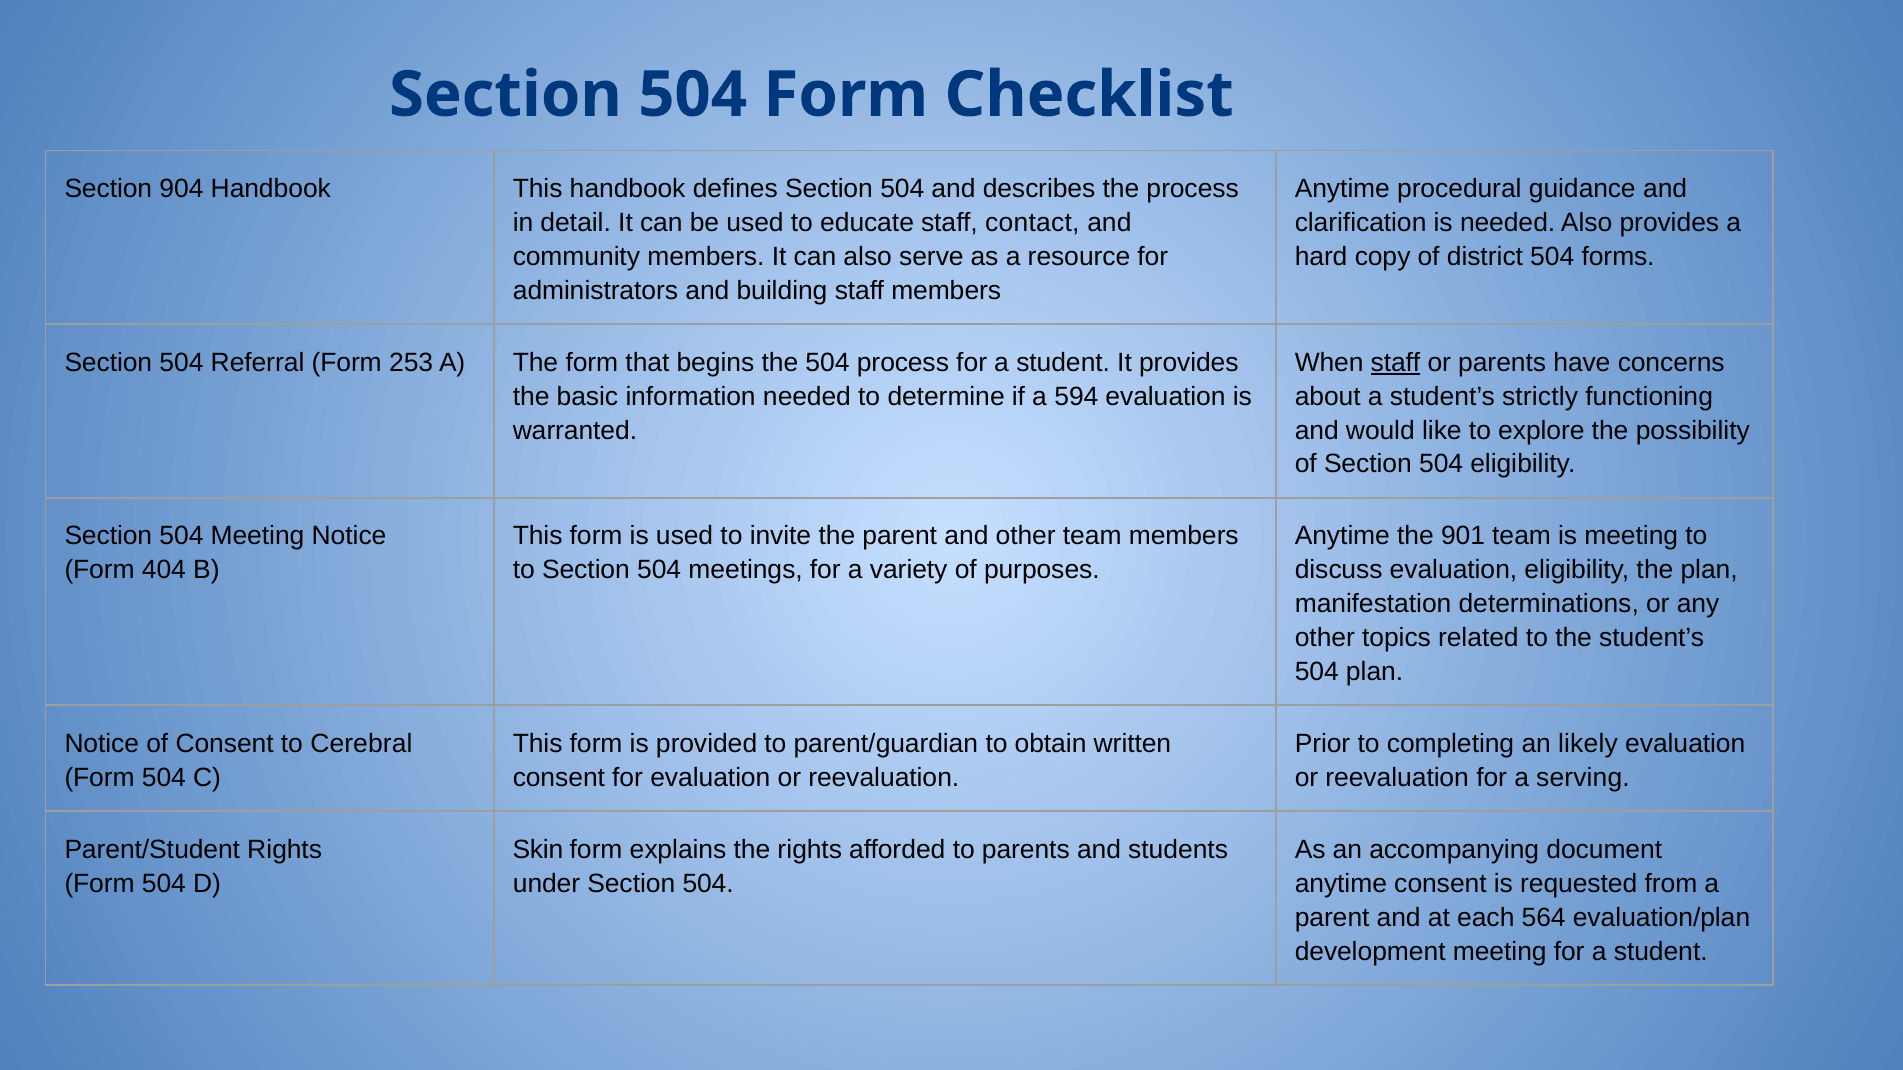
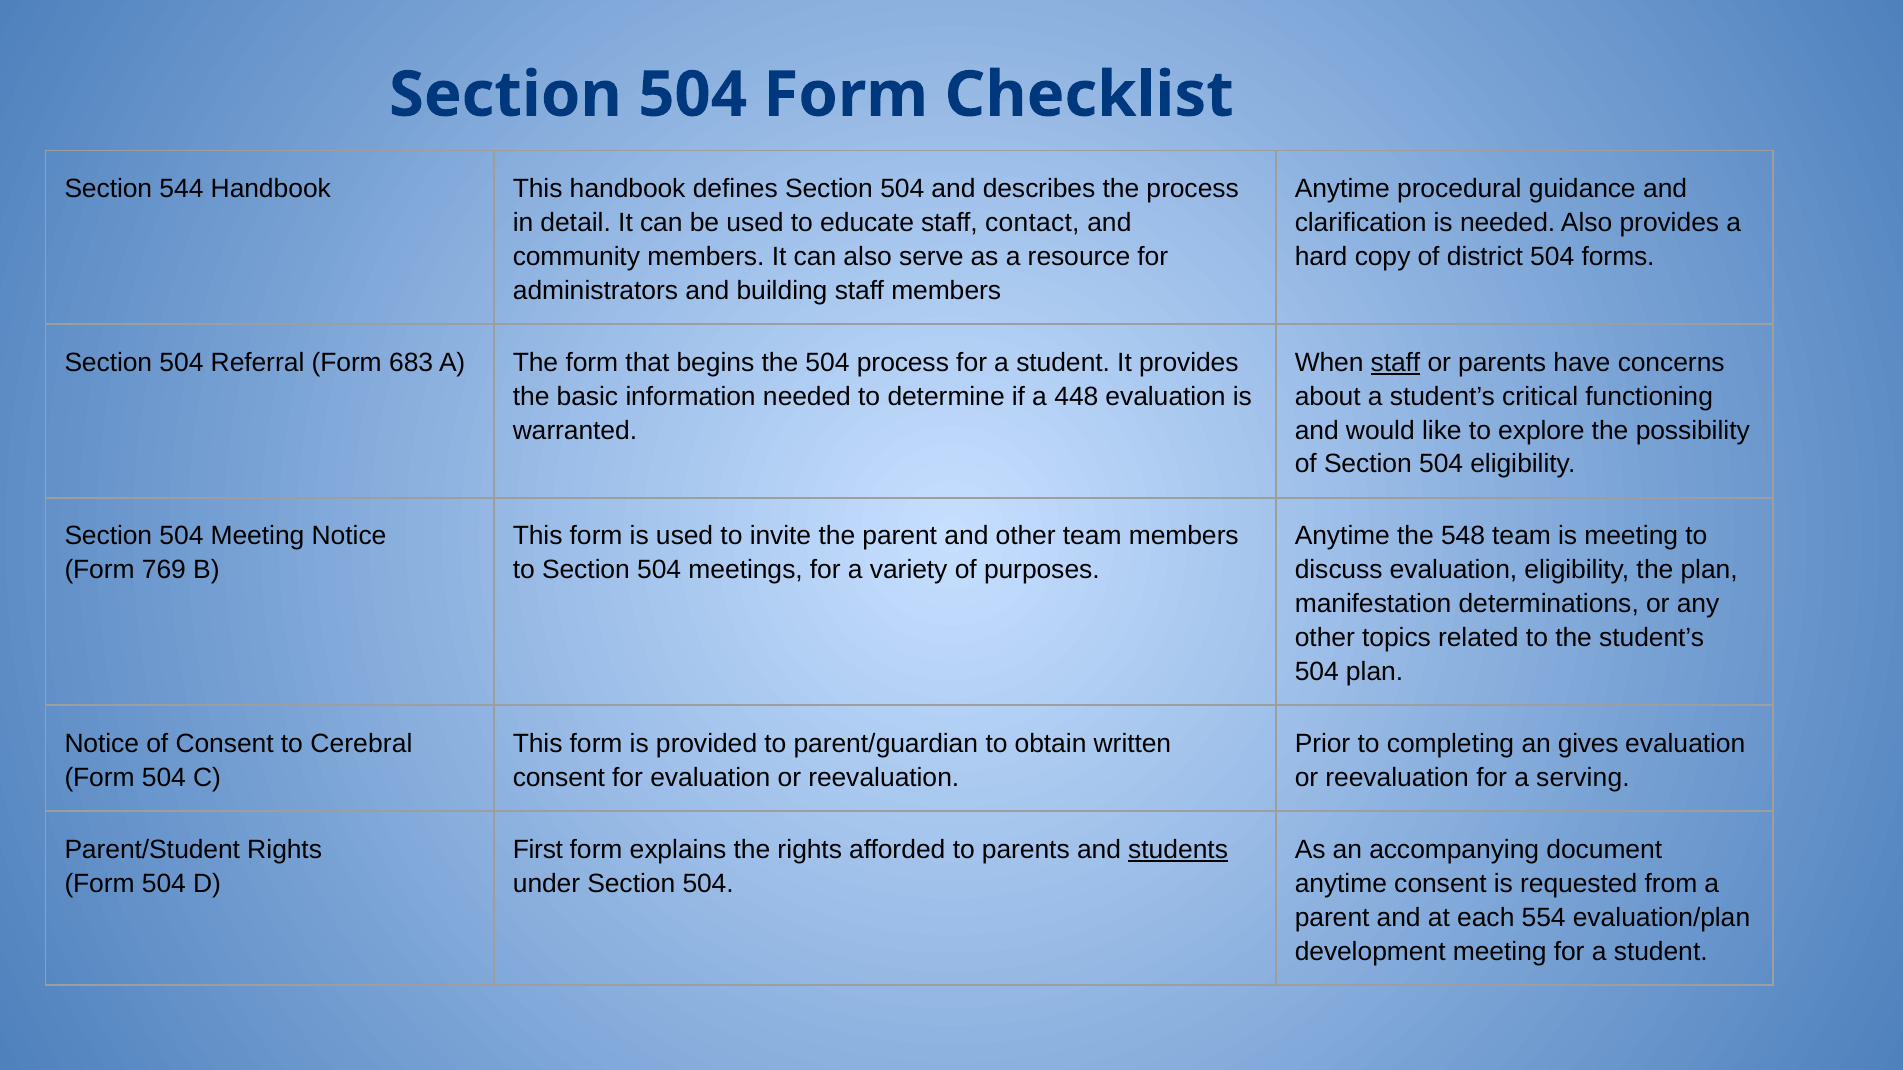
904: 904 -> 544
253: 253 -> 683
594: 594 -> 448
strictly: strictly -> critical
901: 901 -> 548
404: 404 -> 769
likely: likely -> gives
Skin: Skin -> First
students underline: none -> present
564: 564 -> 554
